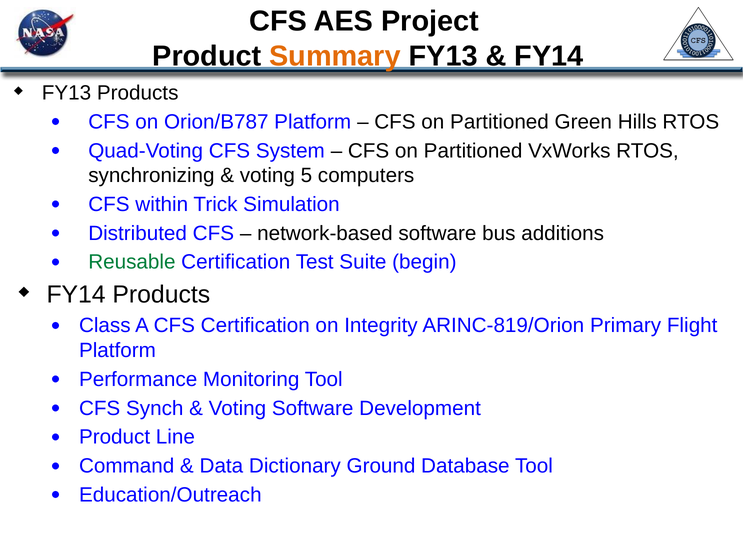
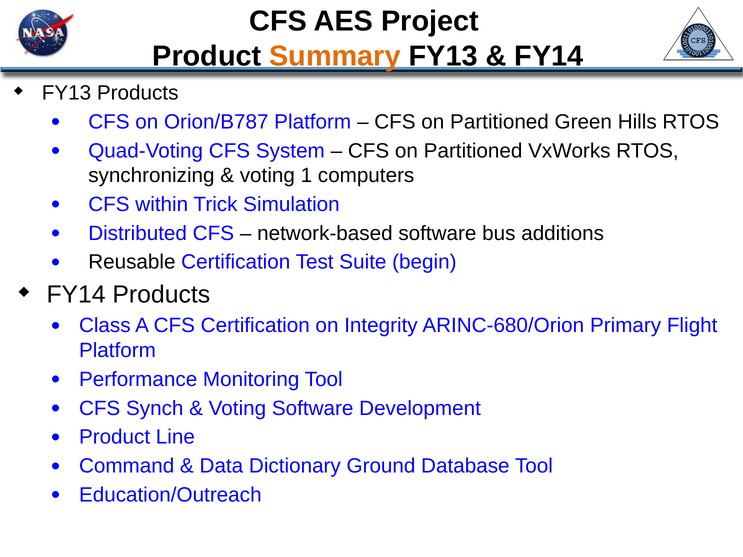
5: 5 -> 1
Reusable colour: green -> black
ARINC-819/Orion: ARINC-819/Orion -> ARINC-680/Orion
